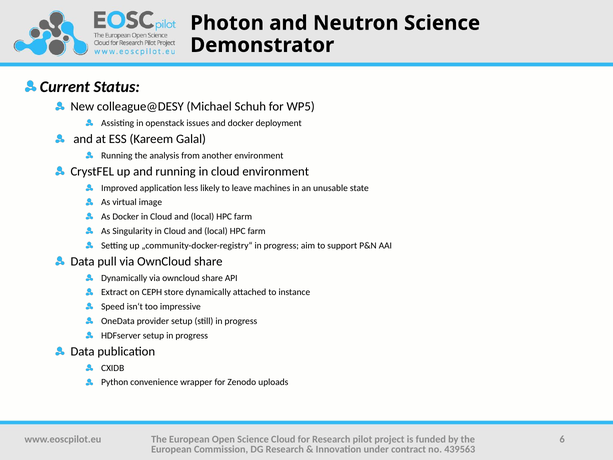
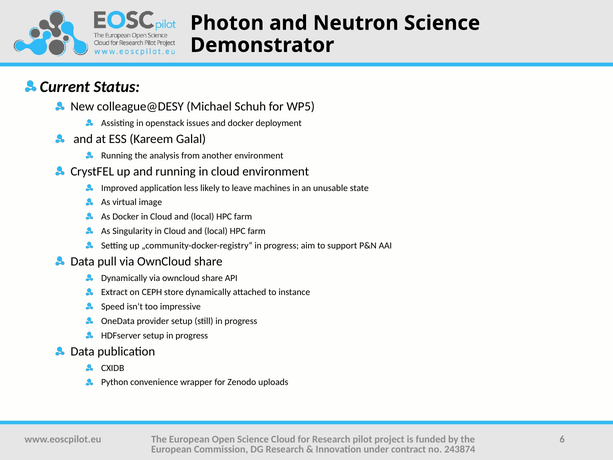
439563: 439563 -> 243874
